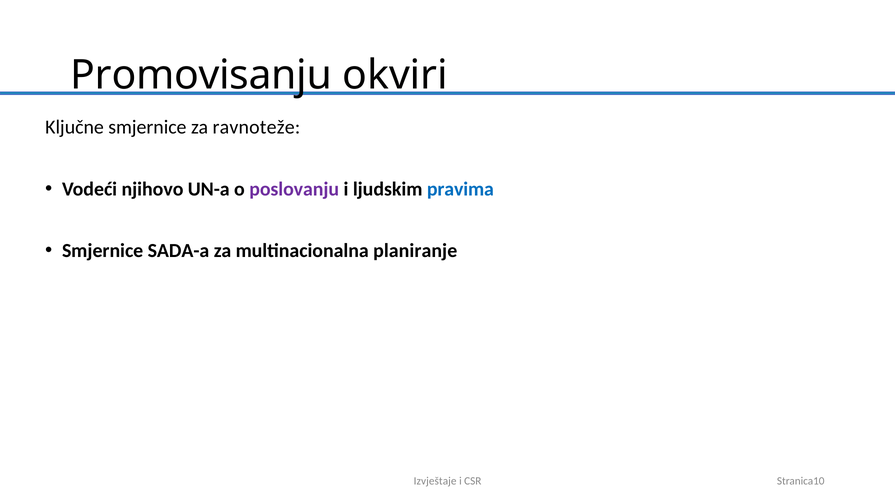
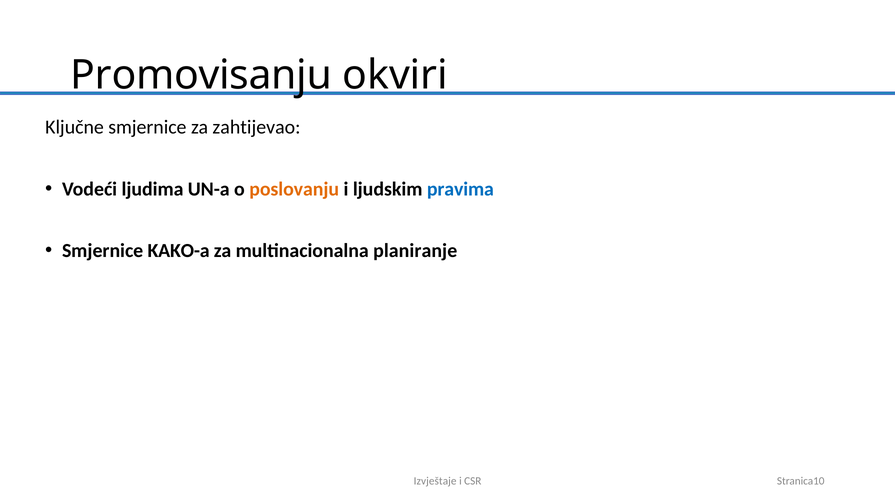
ravnoteže: ravnoteže -> zahtijevao
njihovo: njihovo -> ljudima
poslovanju colour: purple -> orange
SADA-a: SADA-a -> KAKO-a
